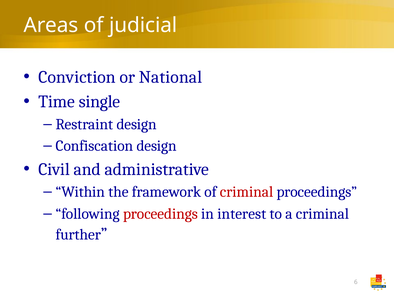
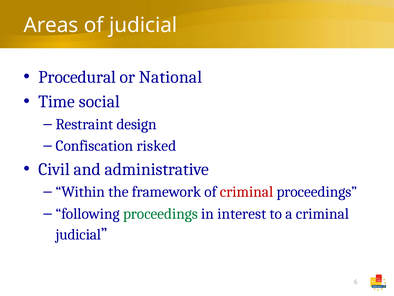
Conviction: Conviction -> Procedural
single: single -> social
Confiscation design: design -> risked
proceedings at (160, 213) colour: red -> green
further at (78, 234): further -> judicial
